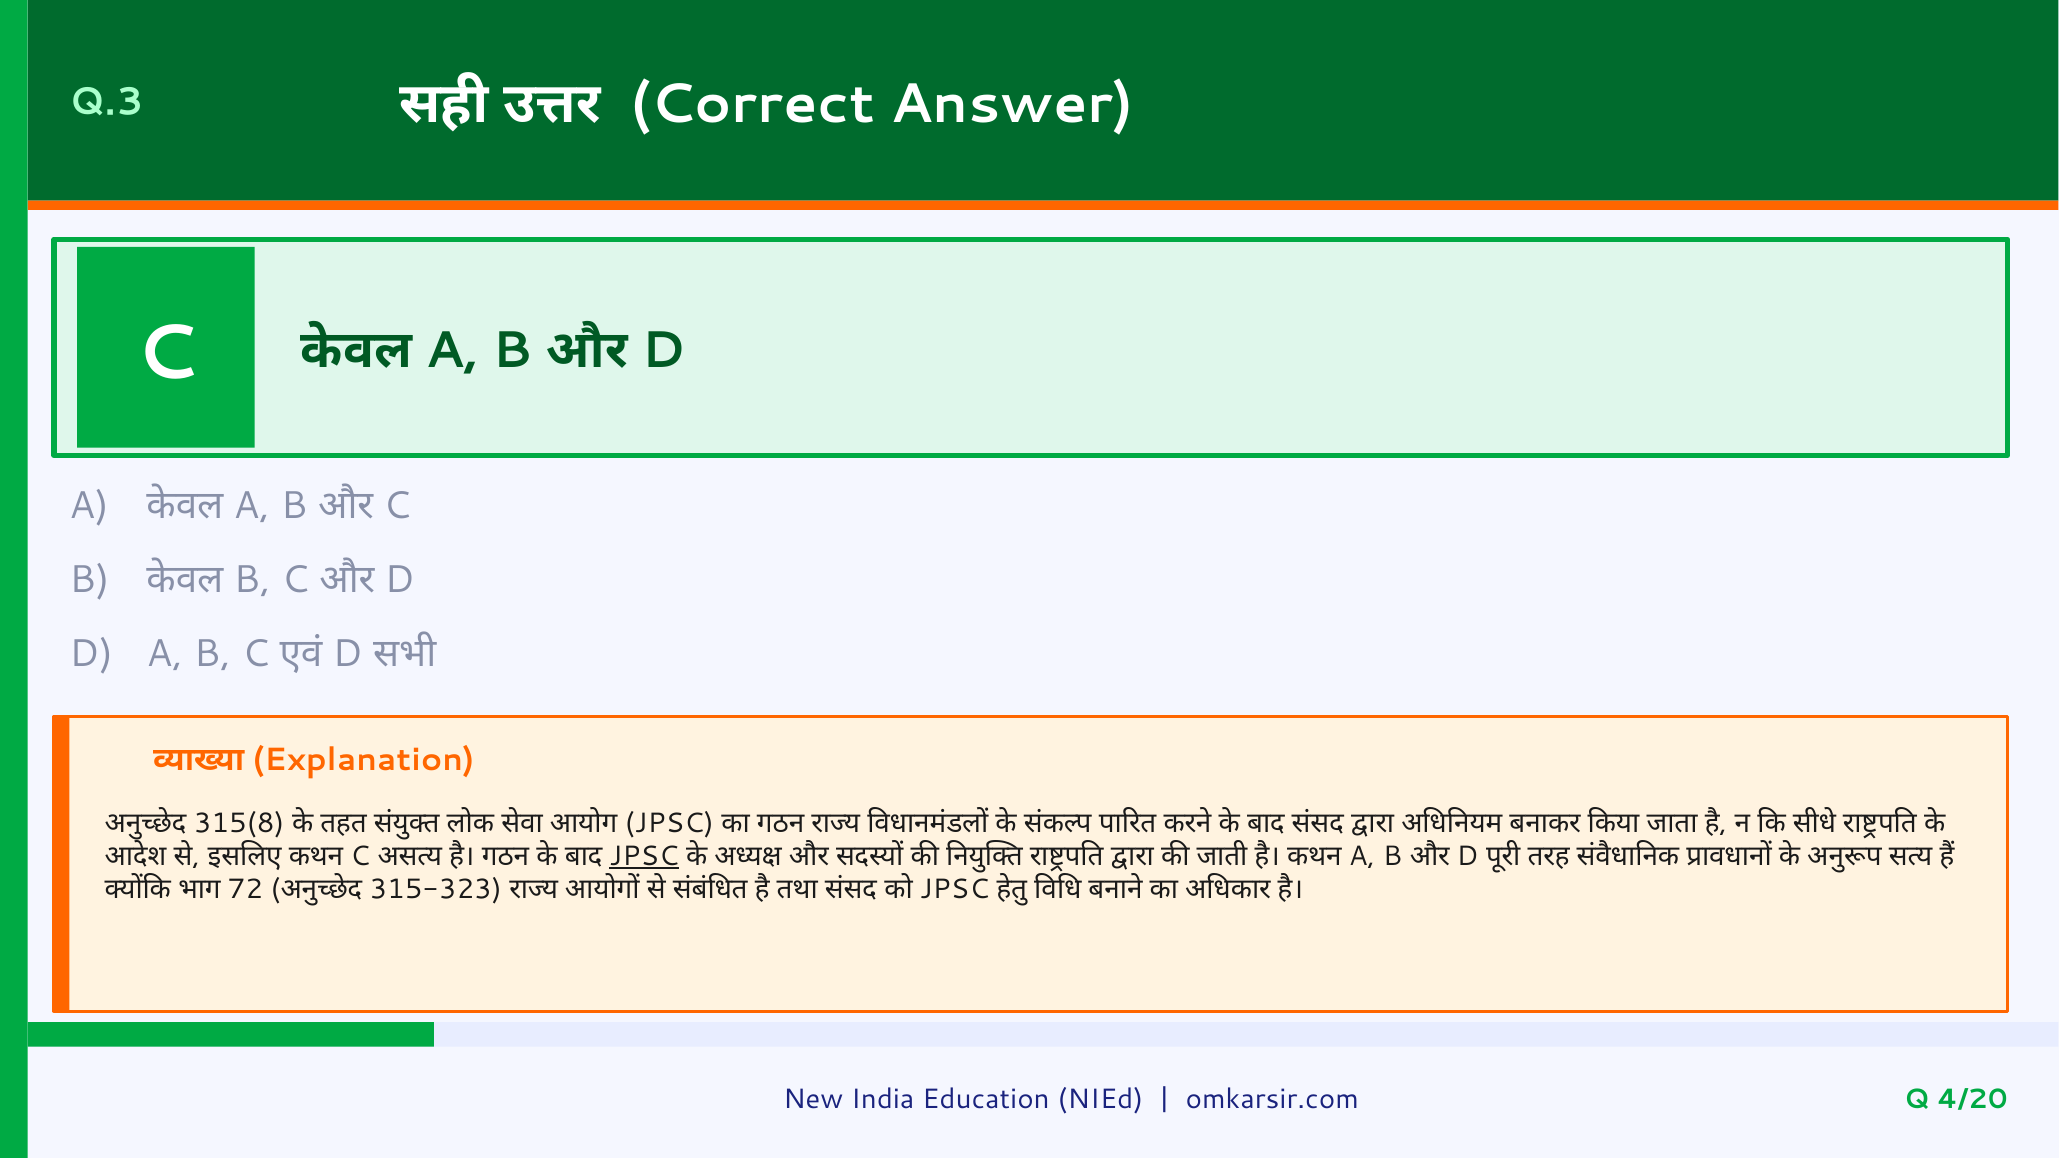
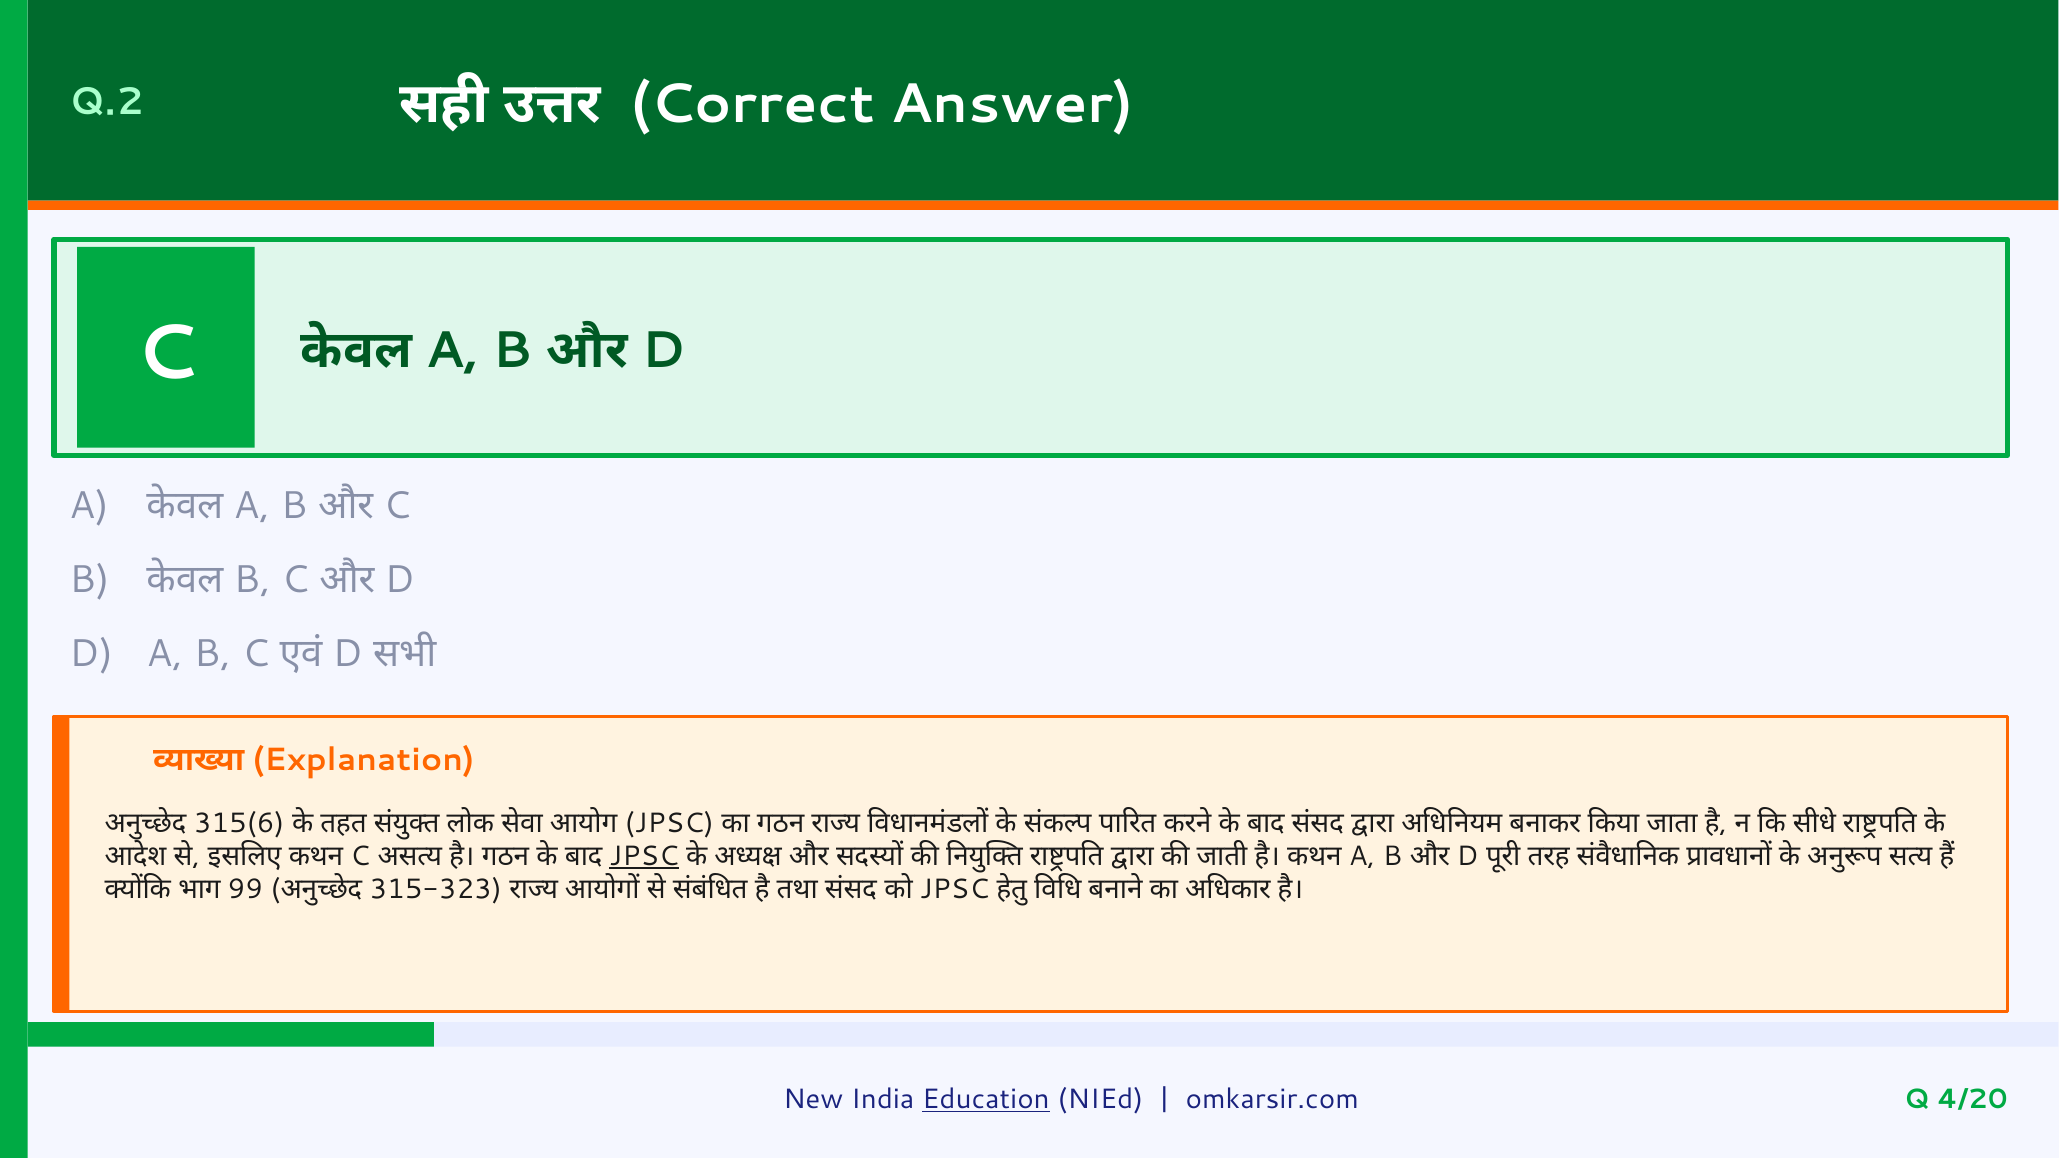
Q.3: Q.3 -> Q.2
315(8: 315(8 -> 315(6
72: 72 -> 99
Education underline: none -> present
